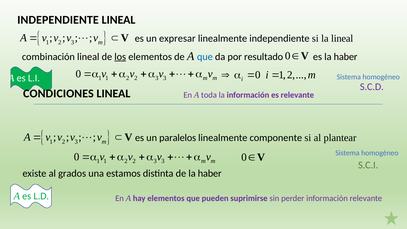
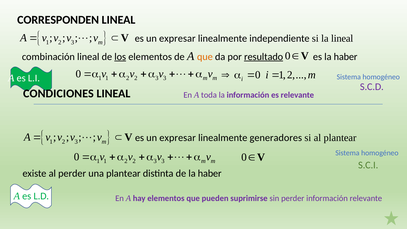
INDEPENDIENTE at (58, 20): INDEPENDIENTE -> CORRESPONDEN
que at (205, 57) colour: blue -> orange
resultado underline: none -> present
paralelos at (178, 138): paralelos -> expresar
componente: componente -> generadores
al grados: grados -> perder
una estamos: estamos -> plantear
